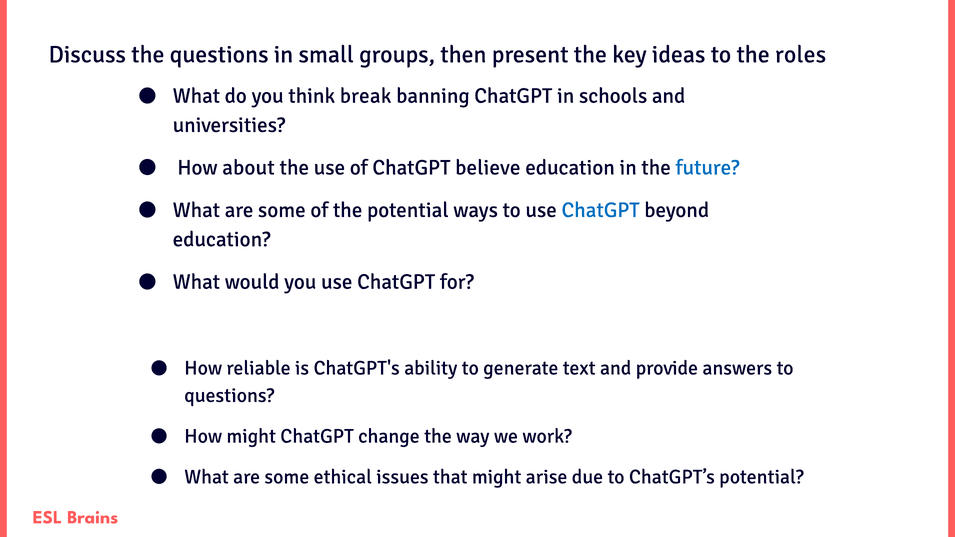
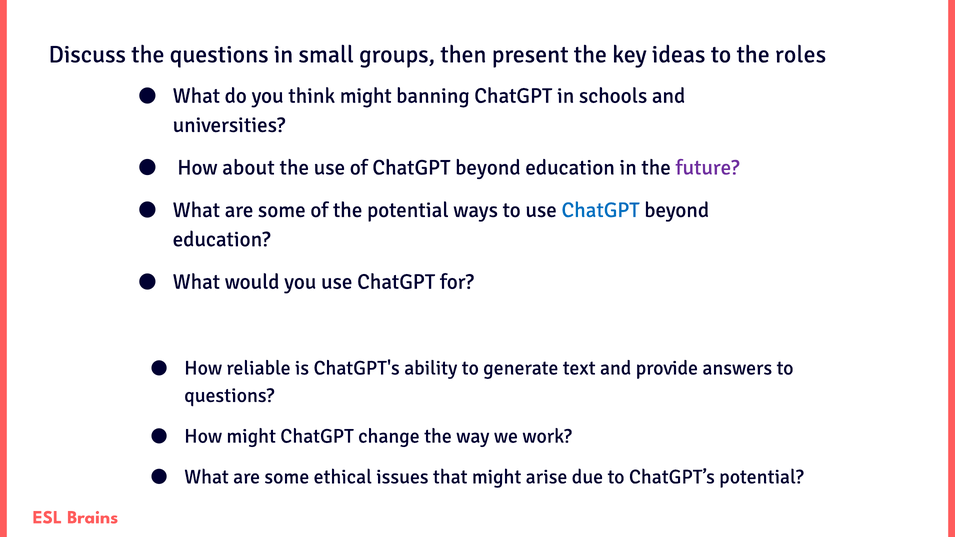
think break: break -> might
of ChatGPT believe: believe -> beyond
future colour: blue -> purple
